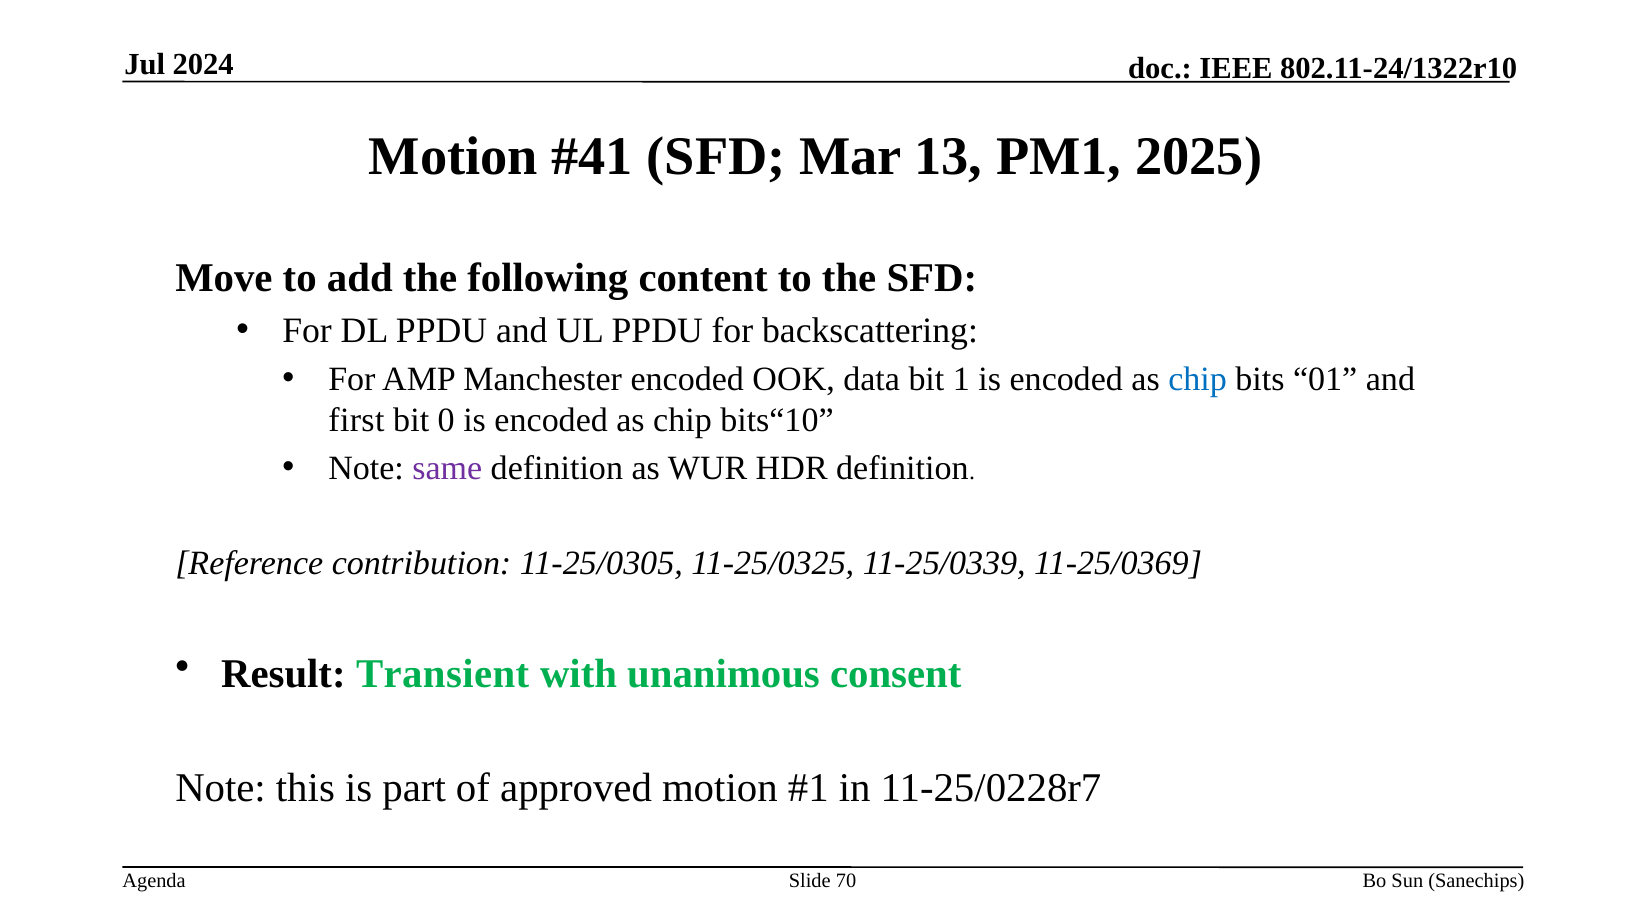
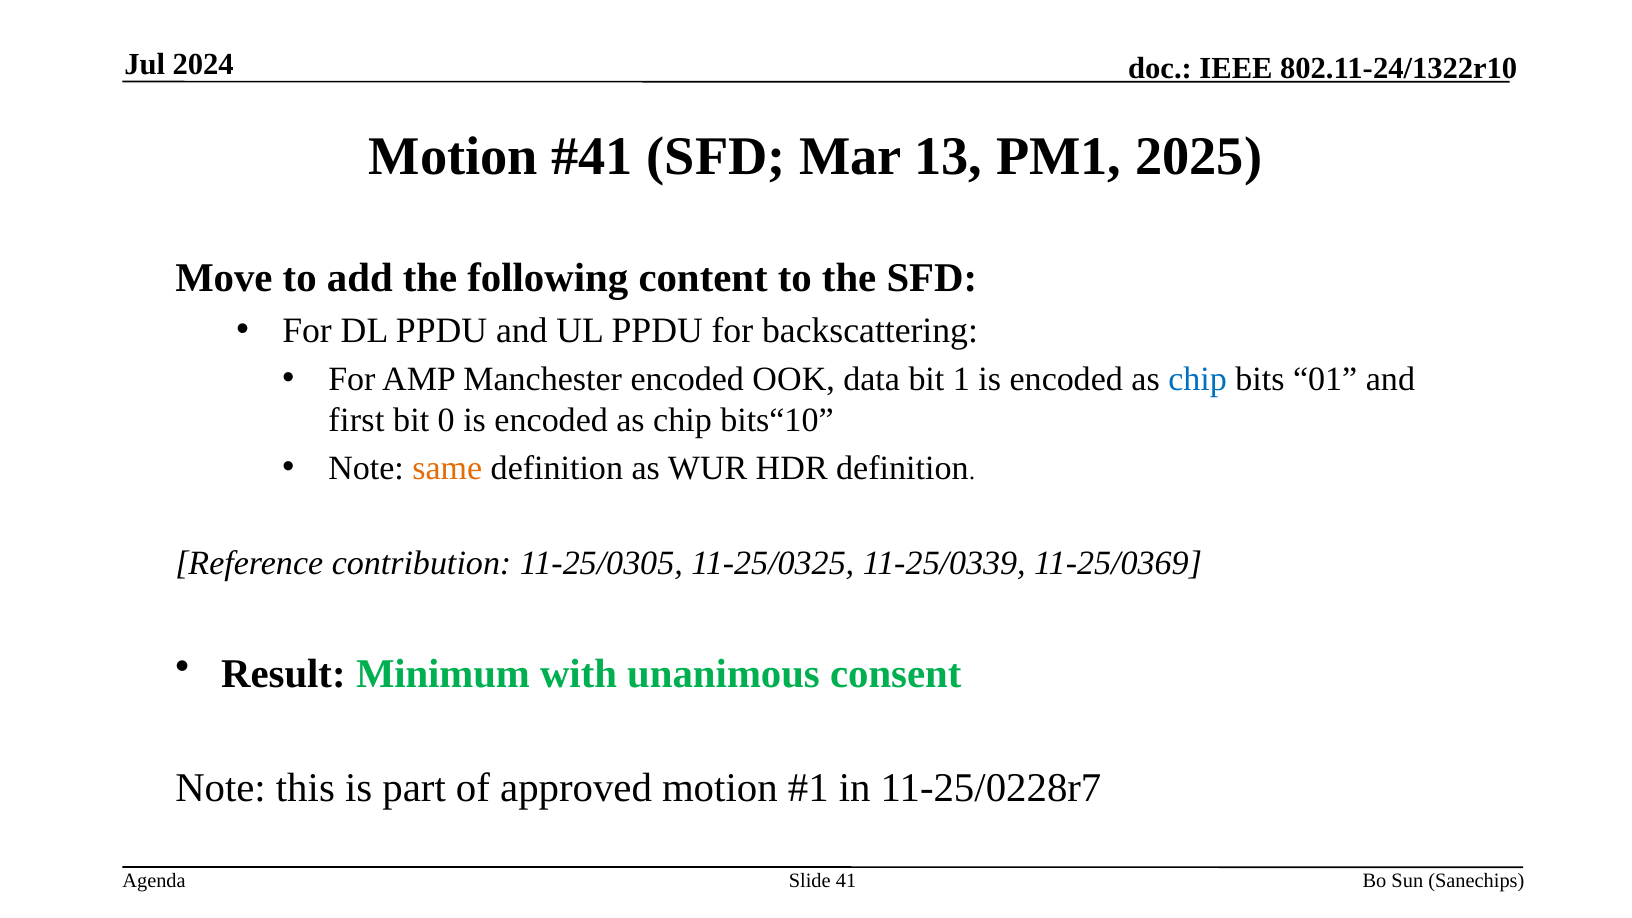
same colour: purple -> orange
Transient: Transient -> Minimum
70: 70 -> 41
